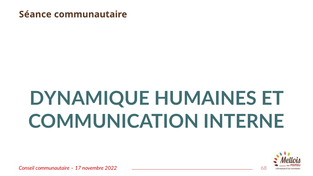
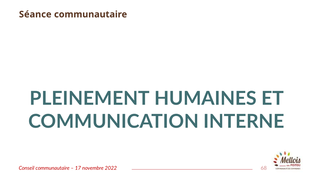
DYNAMIQUE: DYNAMIQUE -> PLEINEMENT
